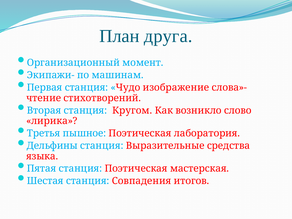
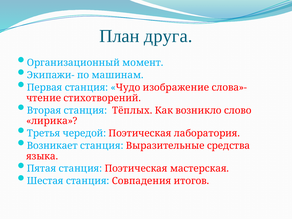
Кругом: Кругом -> Тёплых
пышное: пышное -> чередой
Дельфины: Дельфины -> Возникает
